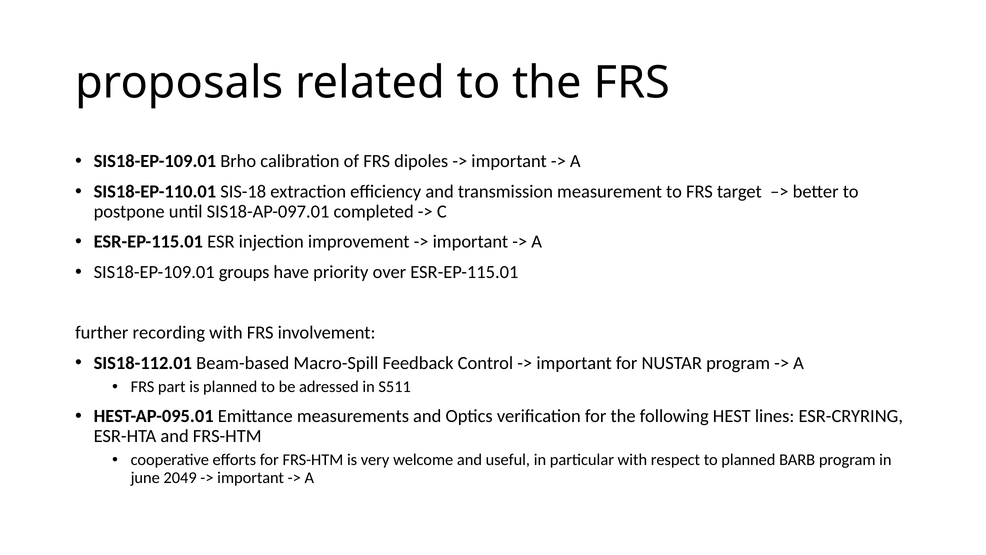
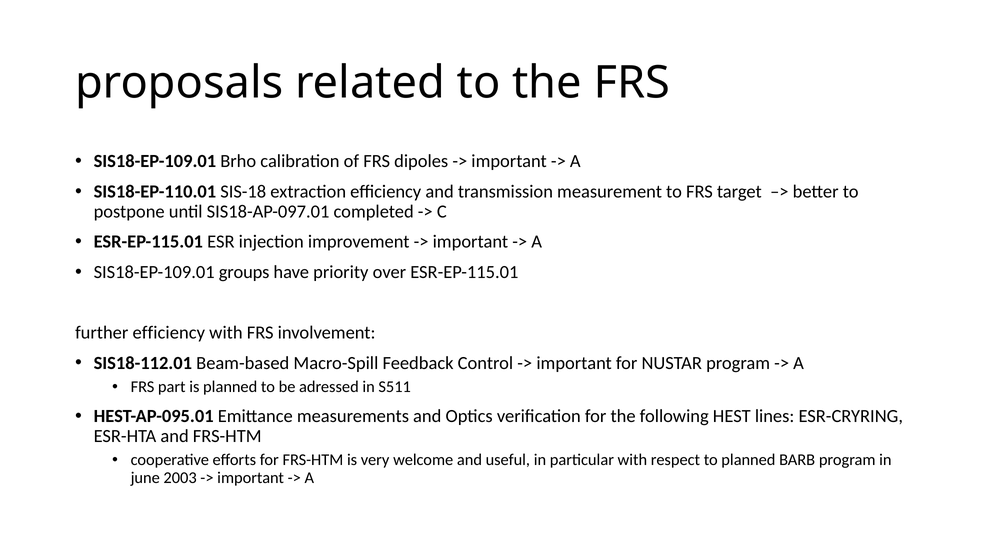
further recording: recording -> efficiency
2049: 2049 -> 2003
